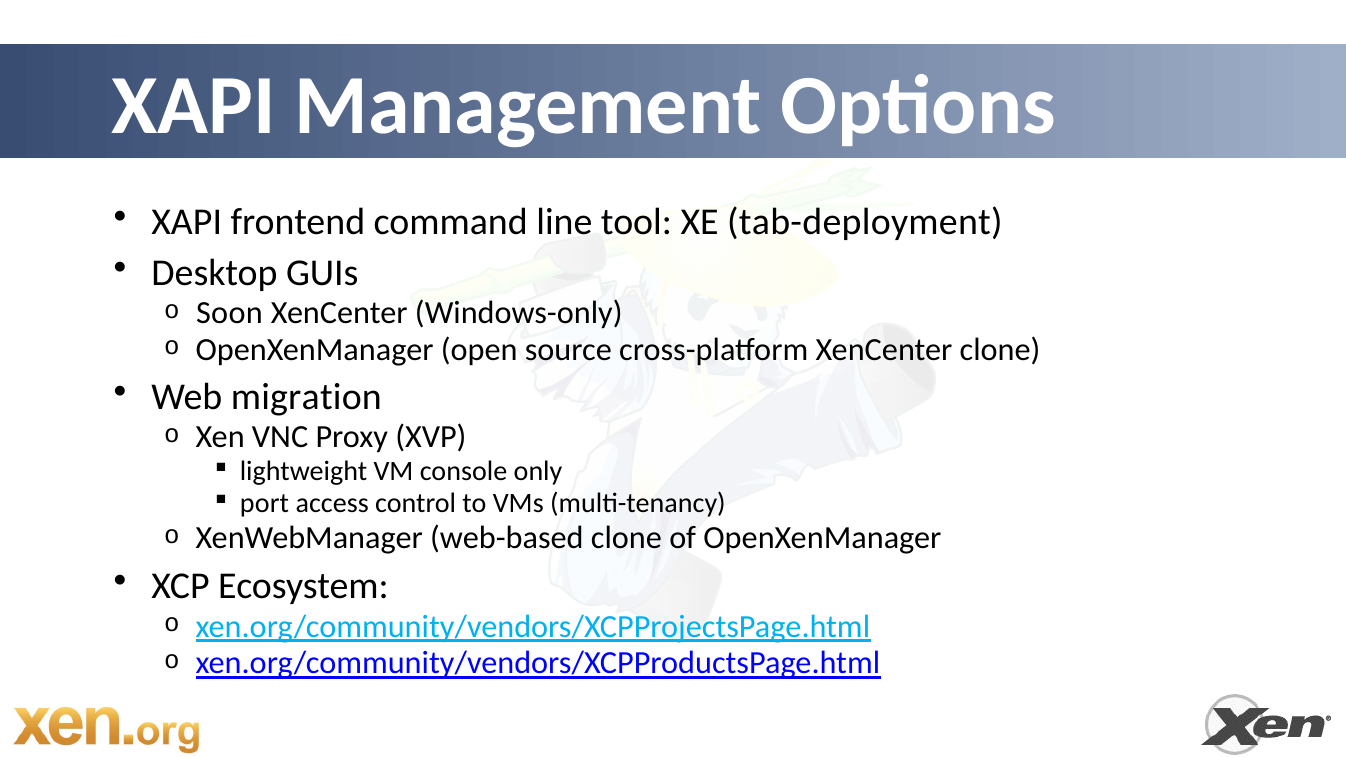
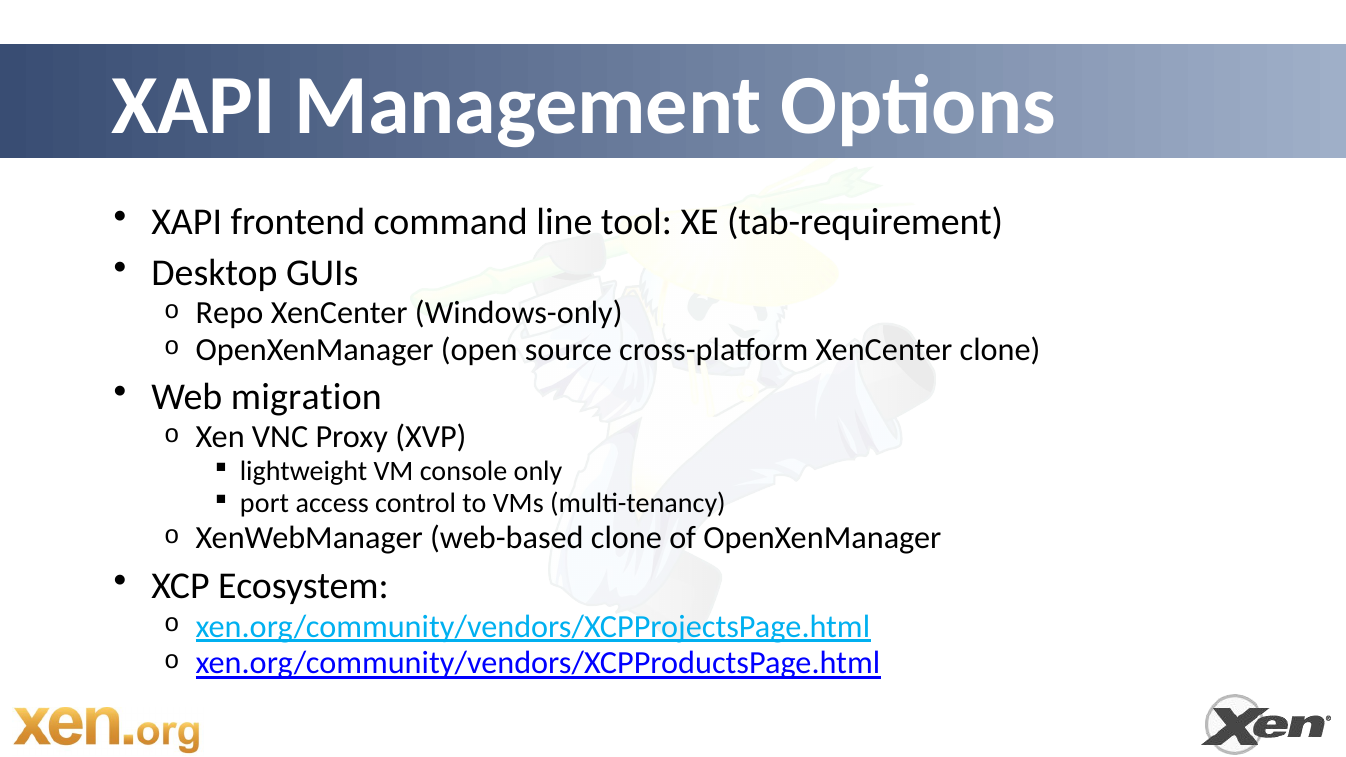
tab-deployment: tab-deployment -> tab-requirement
Soon: Soon -> Repo
